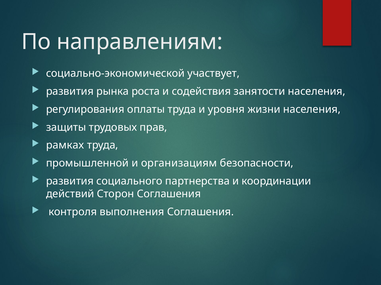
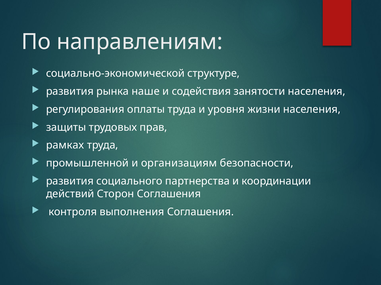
участвует: участвует -> структуре
роста: роста -> наше
